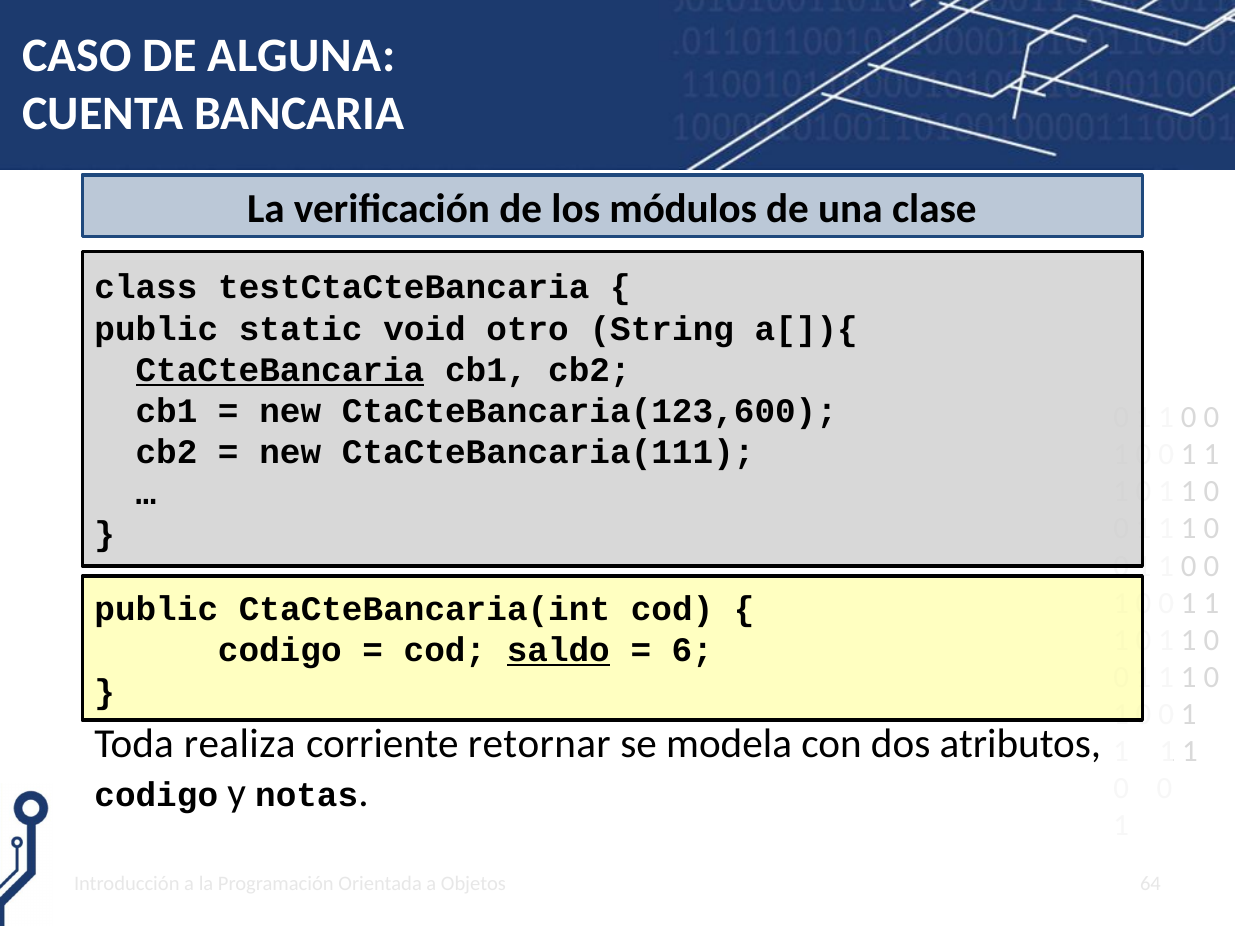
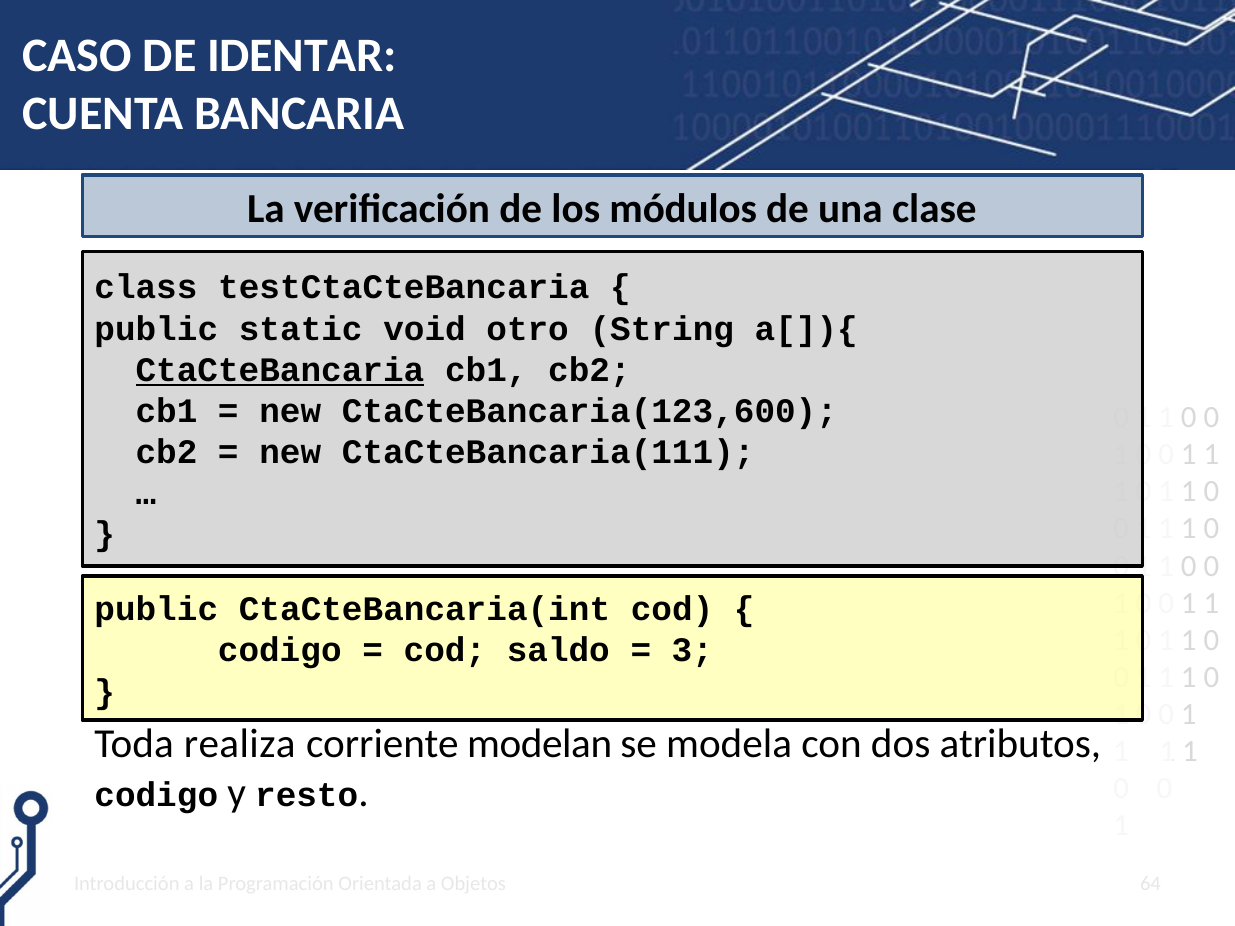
ALGUNA: ALGUNA -> IDENTAR
saldo underline: present -> none
6: 6 -> 3
retornar: retornar -> modelan
notas: notas -> resto
